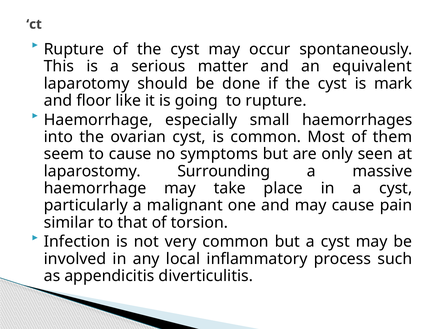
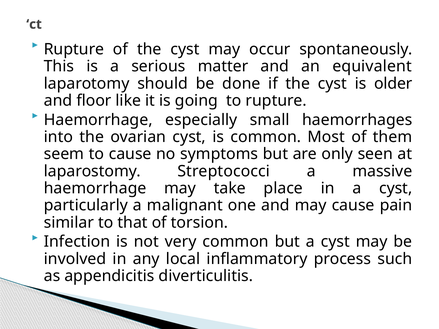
mark: mark -> older
Surrounding: Surrounding -> Streptococci
